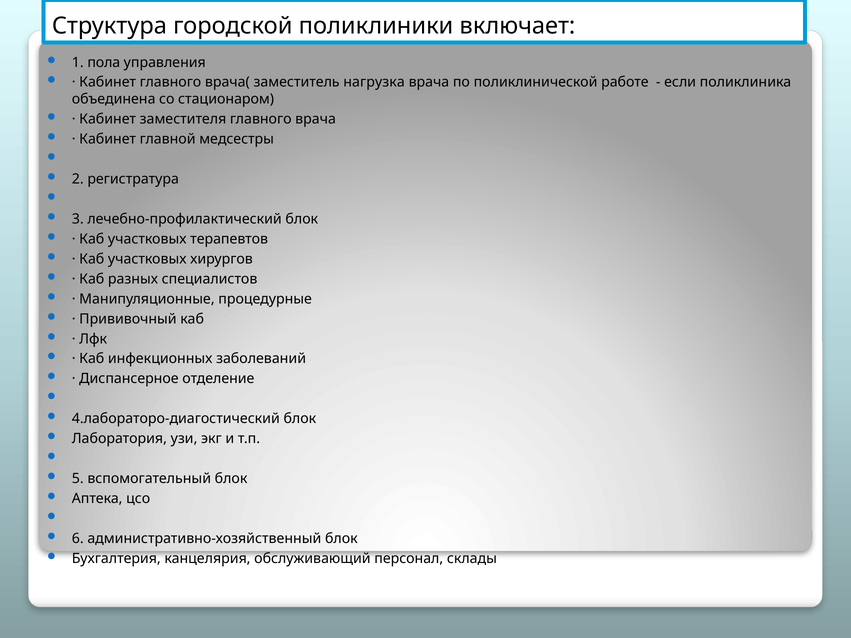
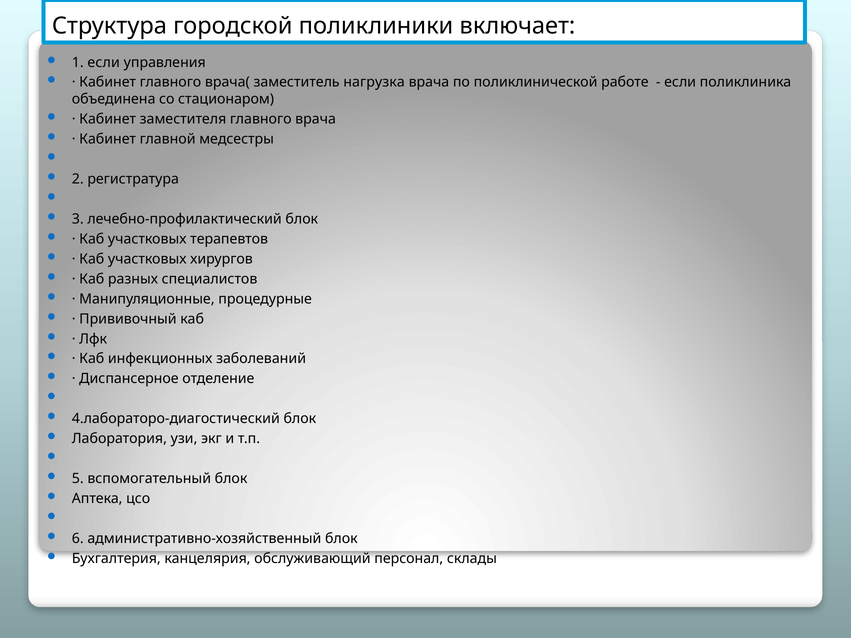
1 пола: пола -> если
